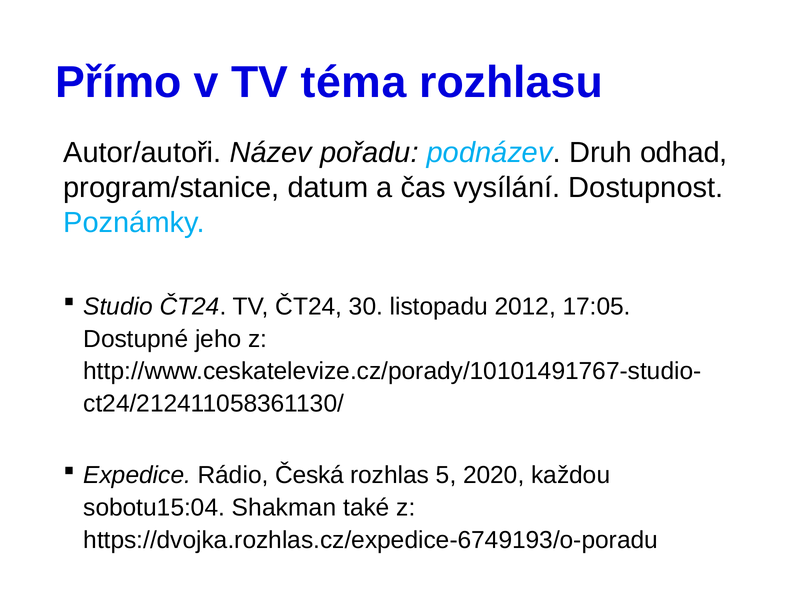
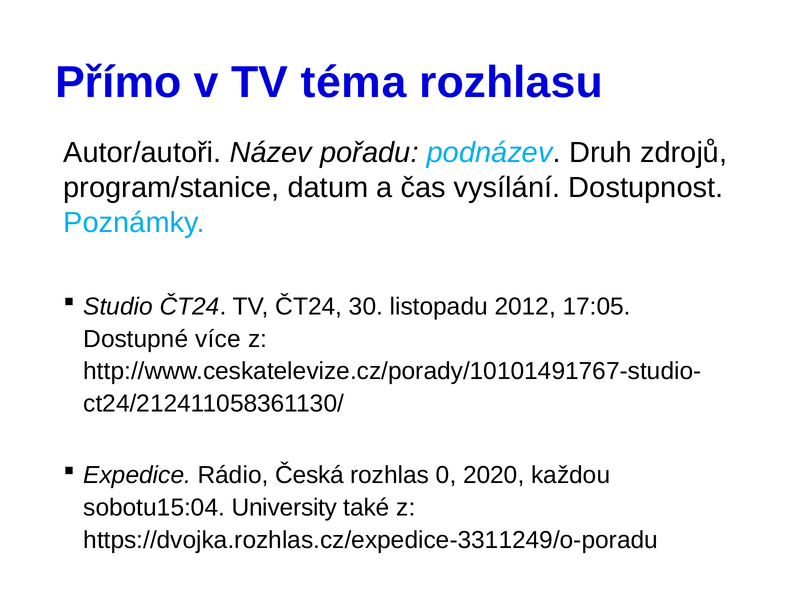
odhad: odhad -> zdrojů
jeho: jeho -> více
5: 5 -> 0
Shakman: Shakman -> University
https://dvojka.rozhlas.cz/expedice-6749193/o-poradu: https://dvojka.rozhlas.cz/expedice-6749193/o-poradu -> https://dvojka.rozhlas.cz/expedice-3311249/o-poradu
